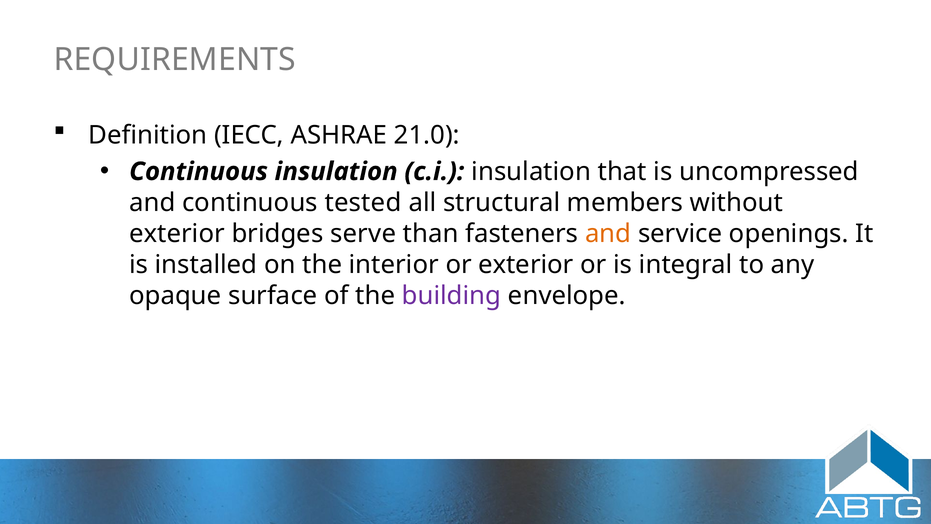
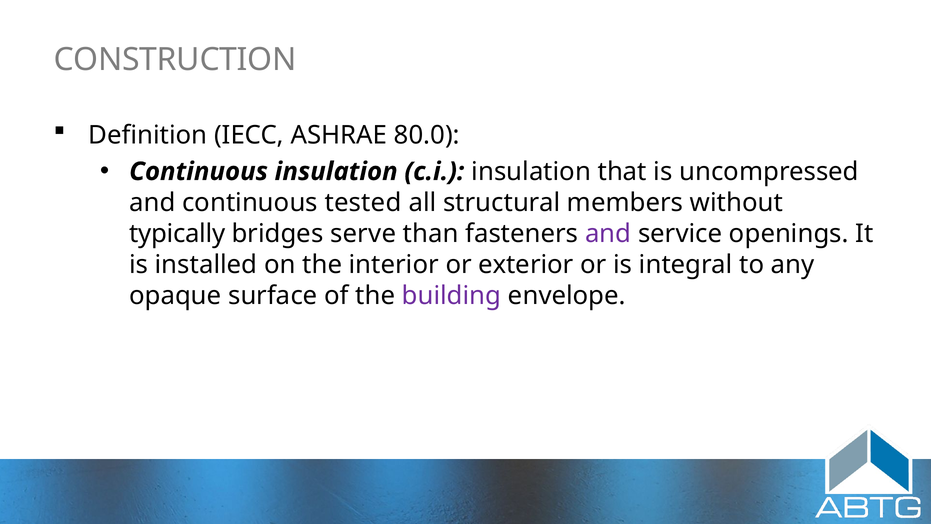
REQUIREMENTS: REQUIREMENTS -> CONSTRUCTION
21.0: 21.0 -> 80.0
exterior at (177, 233): exterior -> typically
and at (608, 233) colour: orange -> purple
